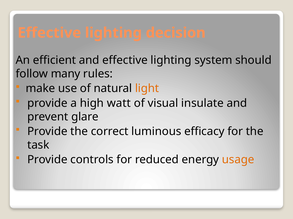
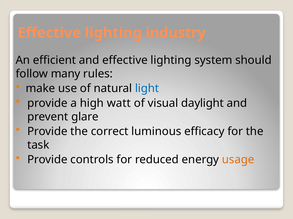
decision: decision -> industry
light colour: orange -> blue
insulate: insulate -> daylight
